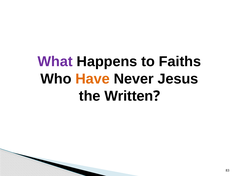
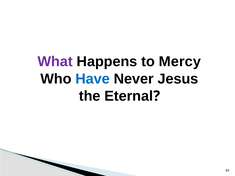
Faiths: Faiths -> Mercy
Have colour: orange -> blue
Written: Written -> Eternal
